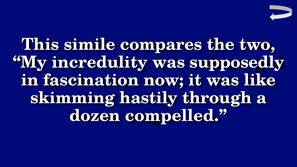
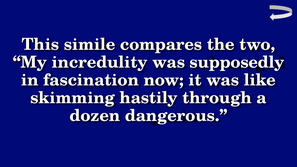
compelled: compelled -> dangerous
